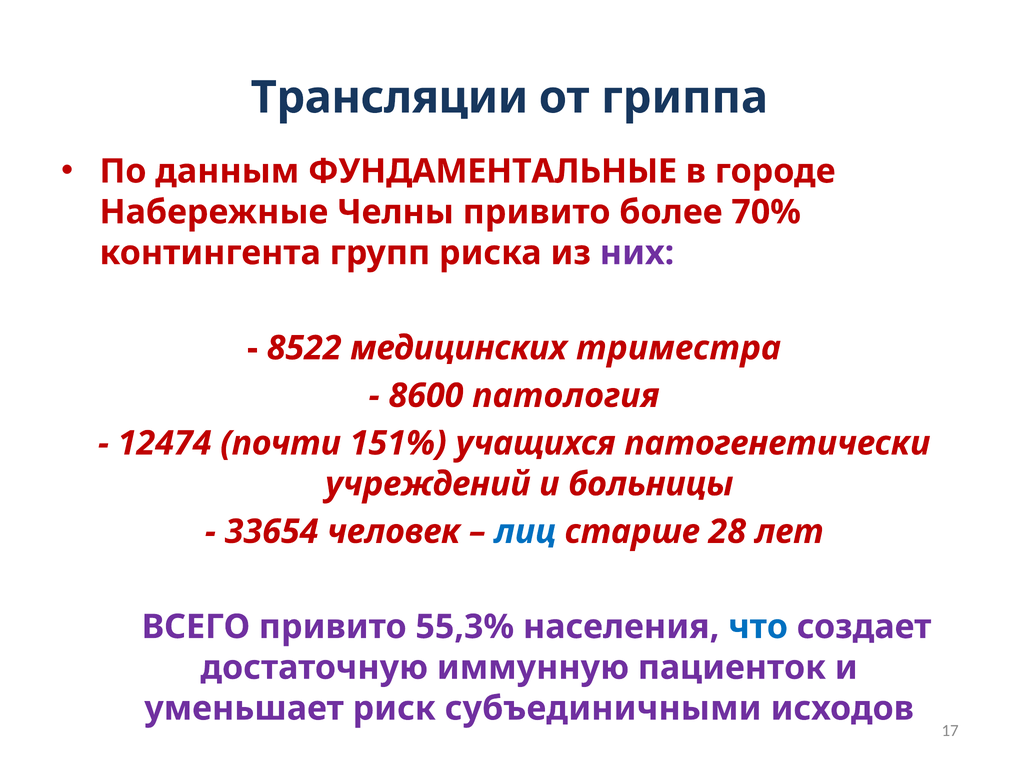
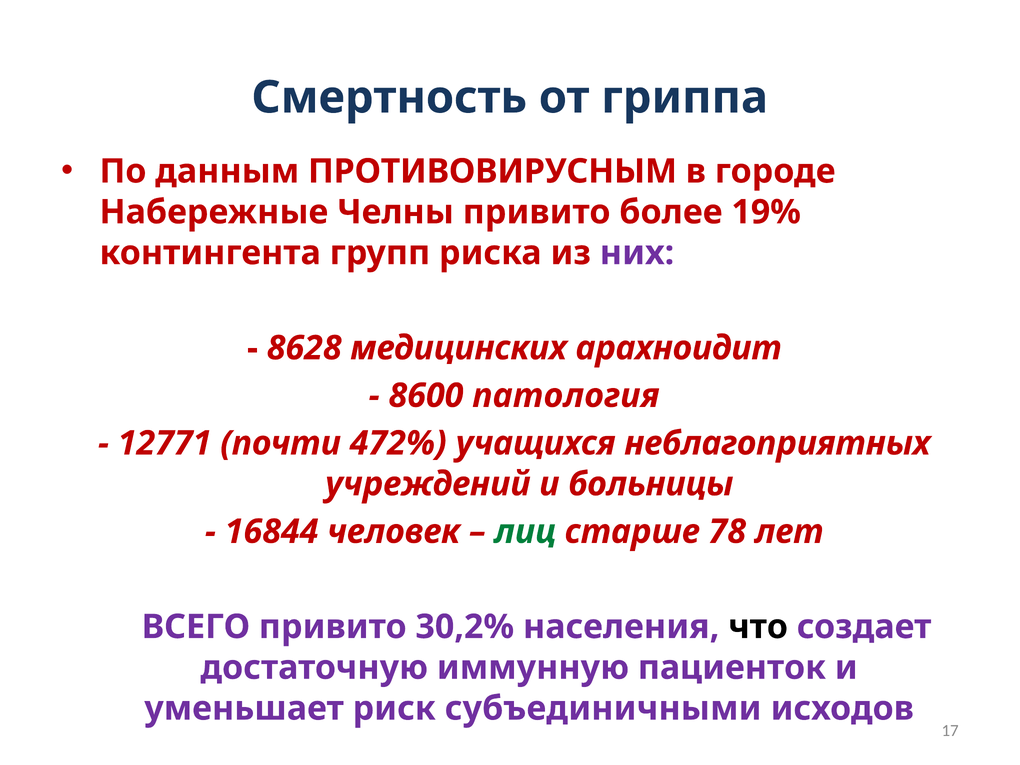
Трансляции: Трансляции -> Смертность
ФУНДАМЕНТАЛЬНЫЕ: ФУНДАМЕНТАЛЬНЫЕ -> ПРОТИВОВИРУСНЫМ
70%: 70% -> 19%
8522: 8522 -> 8628
триместра: триместра -> арахноидит
12474: 12474 -> 12771
151%: 151% -> 472%
патогенетически: патогенетически -> неблагоприятных
33654: 33654 -> 16844
лиц colour: blue -> green
28: 28 -> 78
55,3%: 55,3% -> 30,2%
что colour: blue -> black
